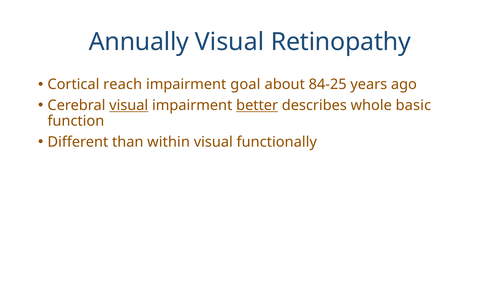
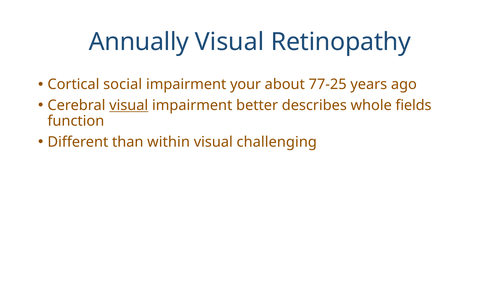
reach: reach -> social
goal: goal -> your
84-25: 84-25 -> 77-25
better underline: present -> none
basic: basic -> fields
functionally: functionally -> challenging
